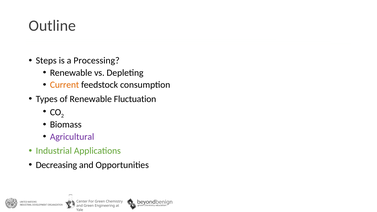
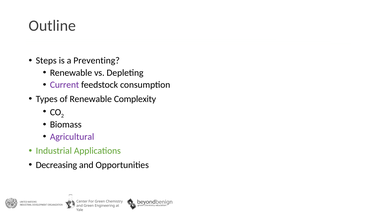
Processing: Processing -> Preventing
Current colour: orange -> purple
Fluctuation: Fluctuation -> Complexity
